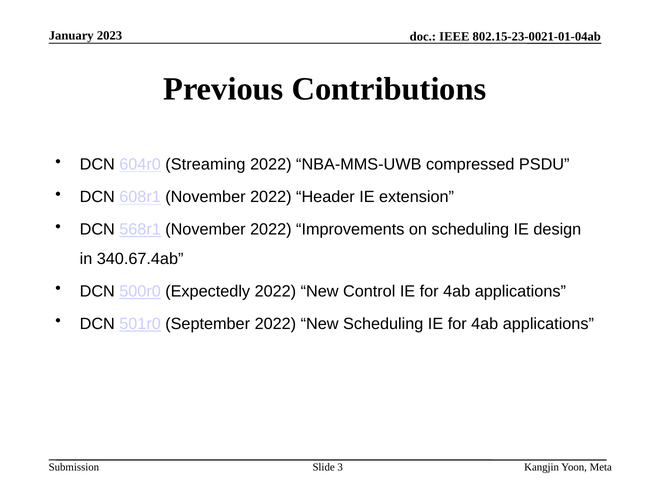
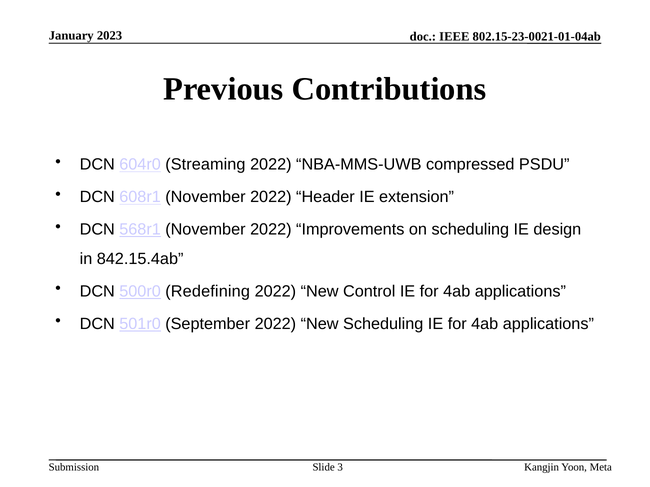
340.67.4ab: 340.67.4ab -> 842.15.4ab
Expectedly: Expectedly -> Redefining
